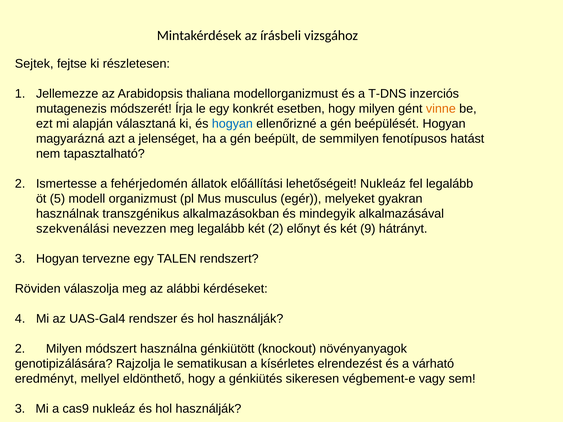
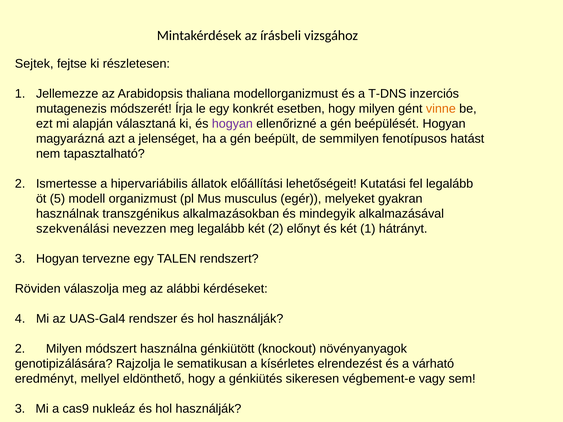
hogyan at (232, 124) colour: blue -> purple
fehérjedomén: fehérjedomén -> hipervariábilis
lehetőségeit Nukleáz: Nukleáz -> Kutatási
két 9: 9 -> 1
